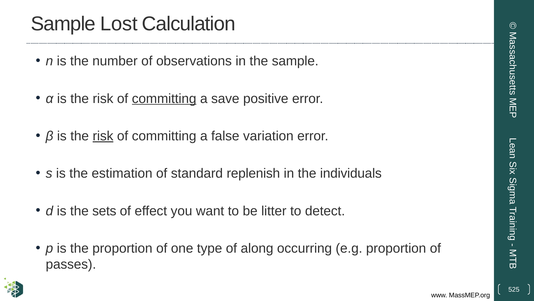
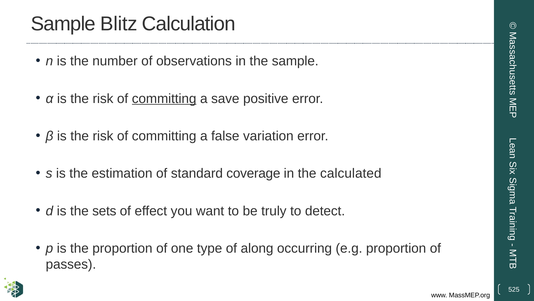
Lost: Lost -> Blitz
risk at (103, 136) underline: present -> none
replenish: replenish -> coverage
individuals: individuals -> calculated
litter: litter -> truly
